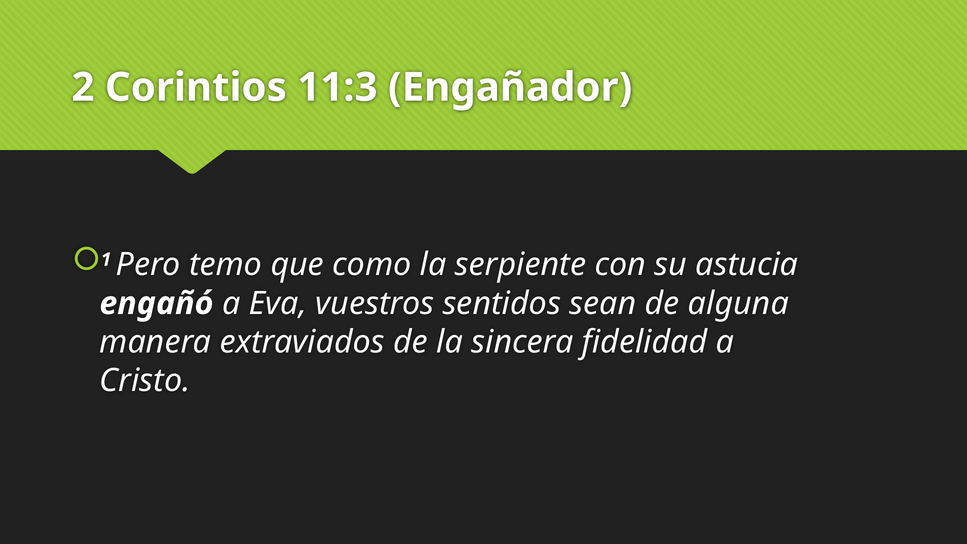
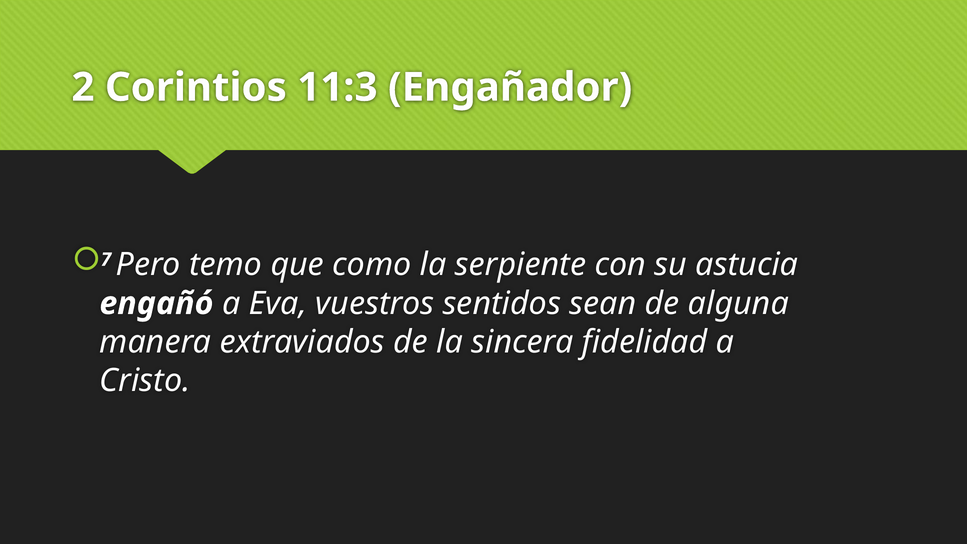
1: 1 -> 7
